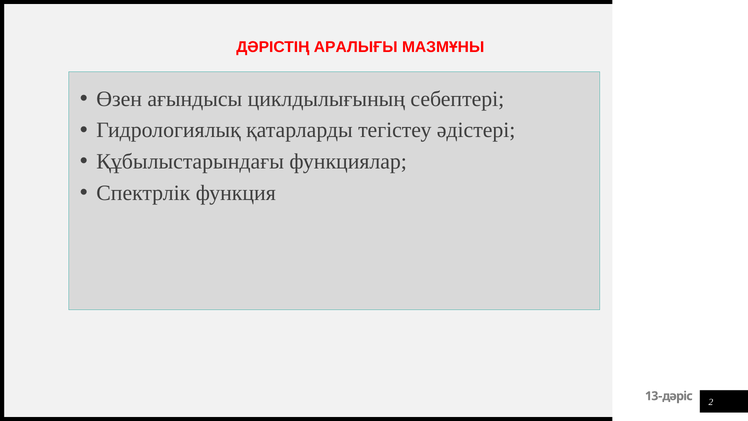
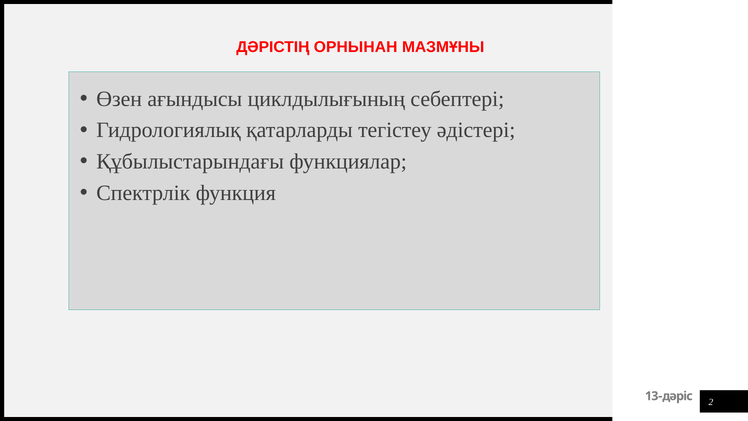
АРАЛЫҒЫ: АРАЛЫҒЫ -> ОРНЫНАН
